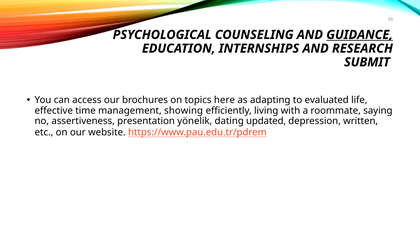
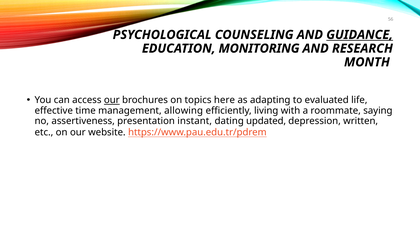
INTERNSHIPS: INTERNSHIPS -> MONITORING
SUBMIT: SUBMIT -> MONTH
our at (112, 100) underline: none -> present
showing: showing -> allowing
yönelik: yönelik -> instant
